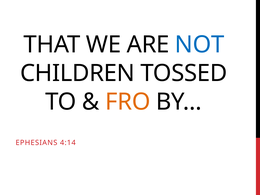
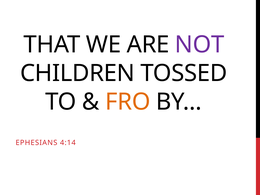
NOT colour: blue -> purple
